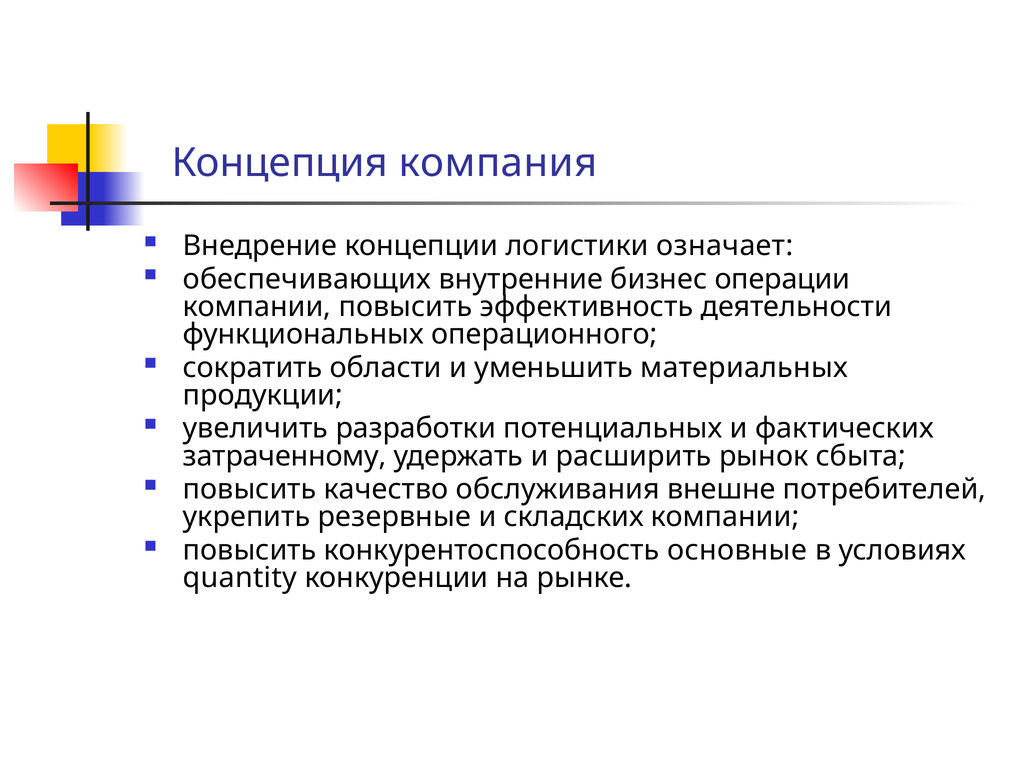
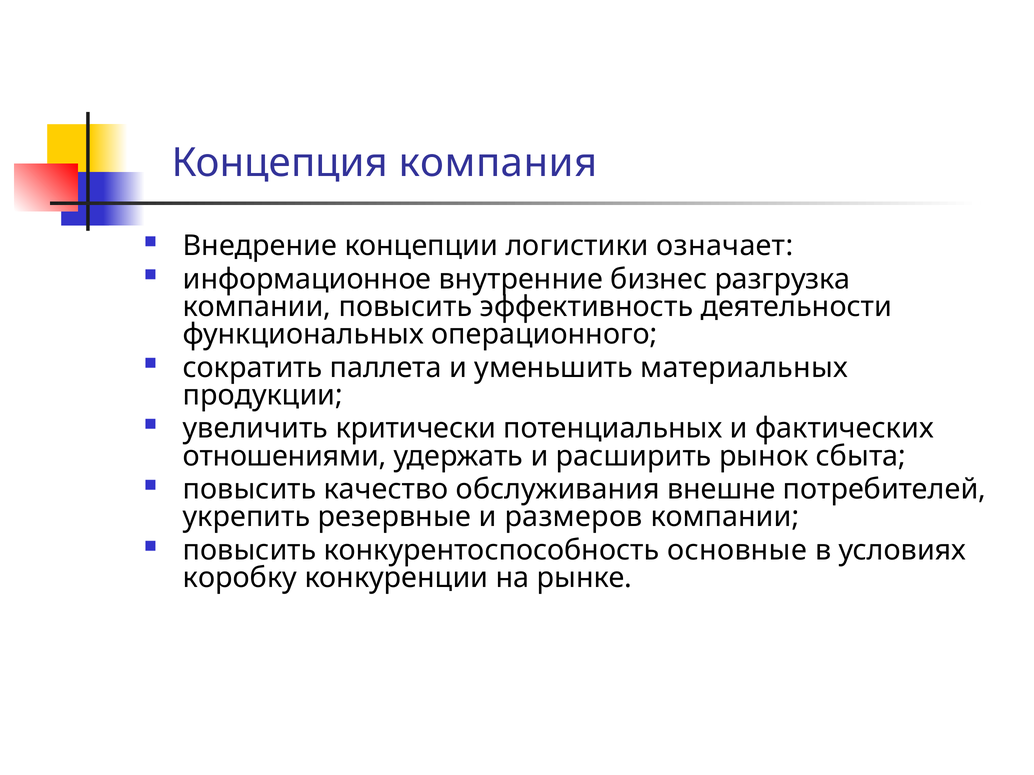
обеспечивающих: обеспечивающих -> информационное
операции: операции -> разгрузка
области: области -> паллета
разработки: разработки -> критически
затраченному: затраченному -> отношениями
складских: складских -> размеров
quantity: quantity -> коробку
